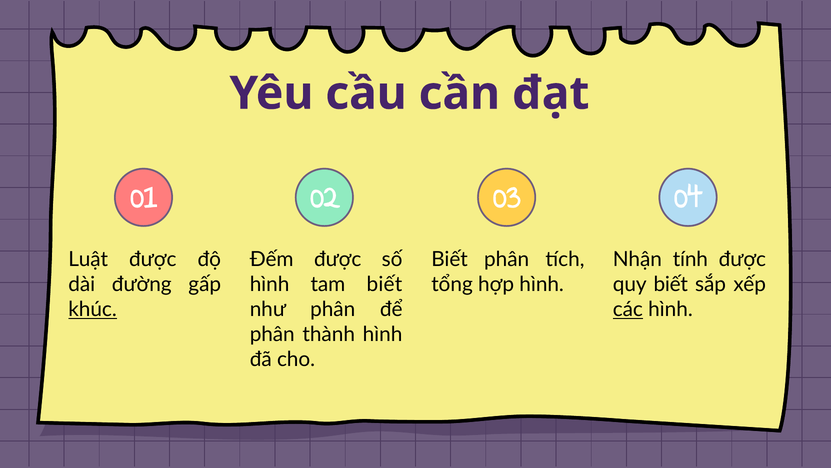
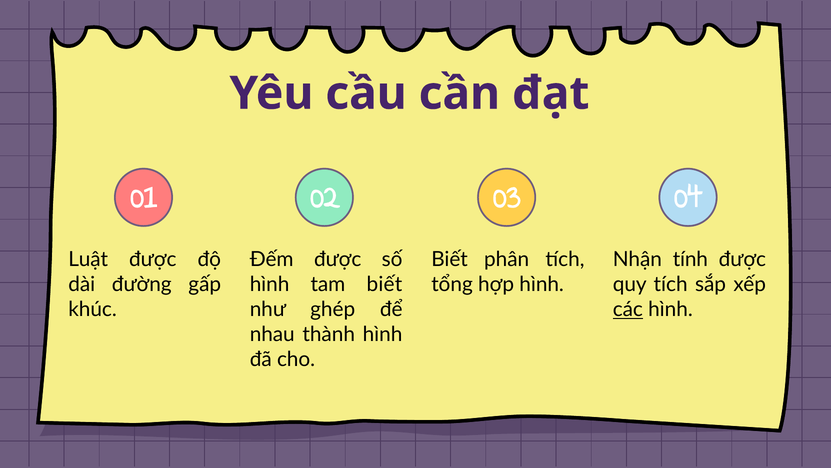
quy biết: biết -> tích
khúc underline: present -> none
như phân: phân -> ghép
phân at (272, 334): phân -> nhau
